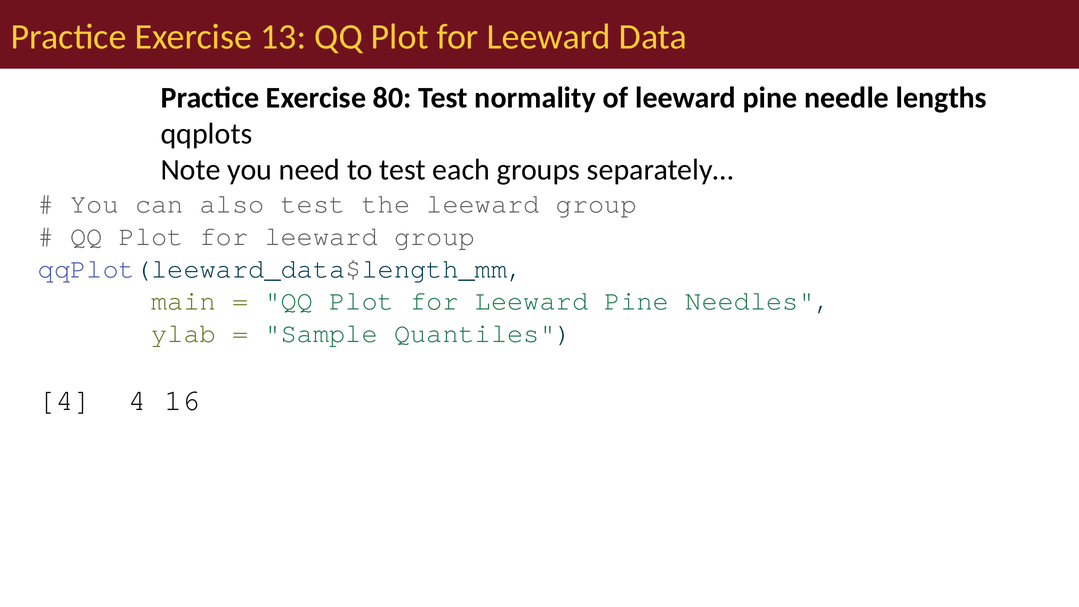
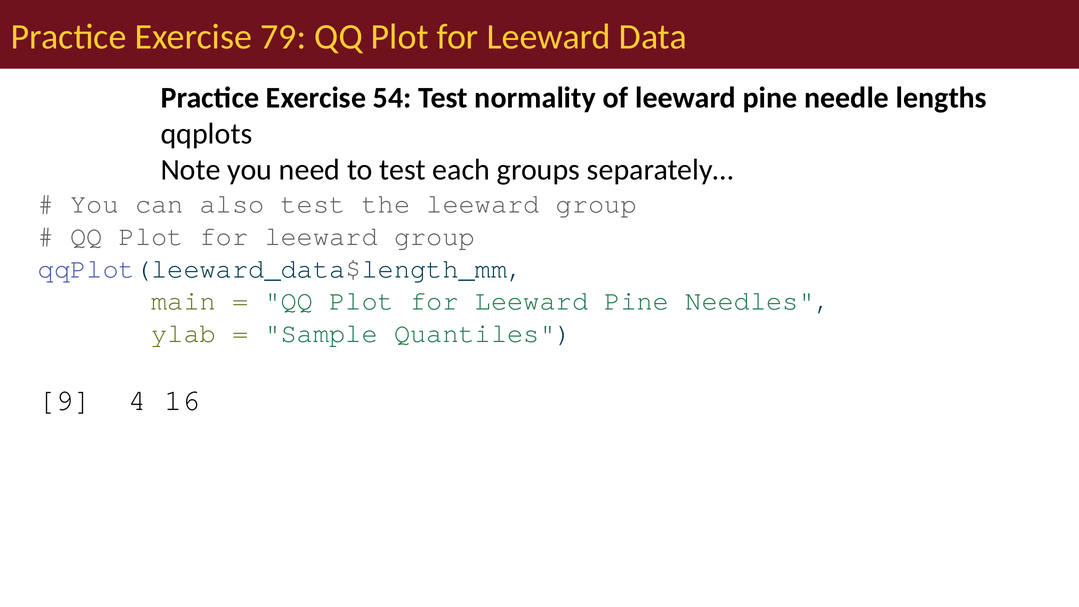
13: 13 -> 79
80: 80 -> 54
4 at (65, 400): 4 -> 9
